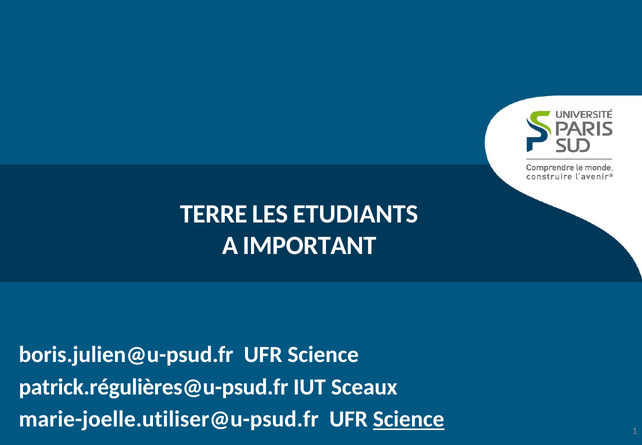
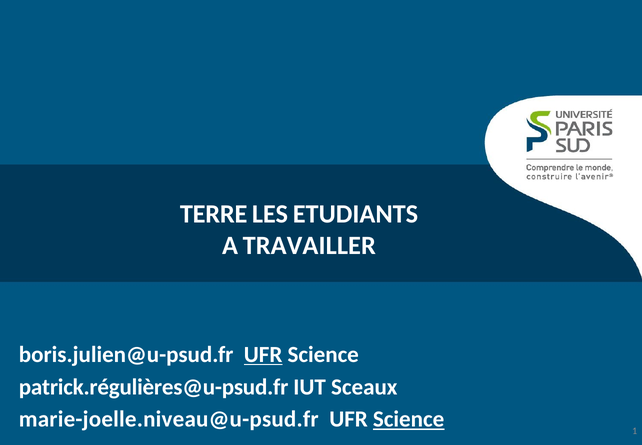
IMPORTANT: IMPORTANT -> TRAVAILLER
UFR at (263, 354) underline: none -> present
marie-joelle.utiliser@u-psud.fr: marie-joelle.utiliser@u-psud.fr -> marie-joelle.niveau@u-psud.fr
